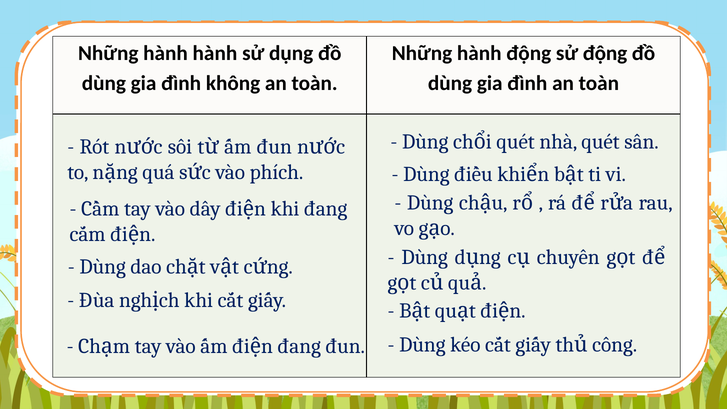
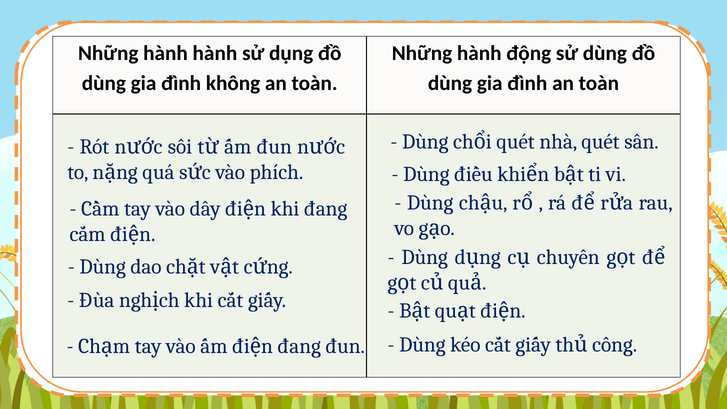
sử động: động -> dùng
